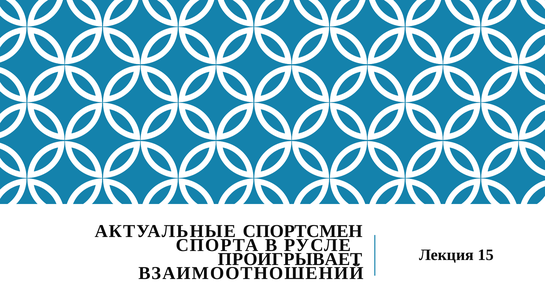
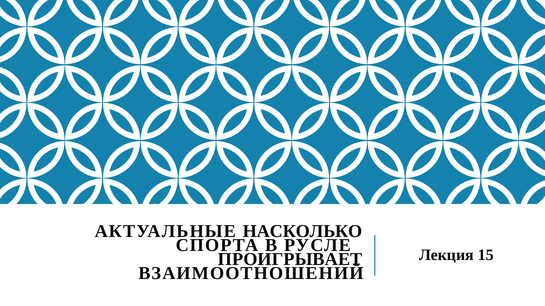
СПОРТСМЕН: СПОРТСМЕН -> НАСКОЛЬКО
